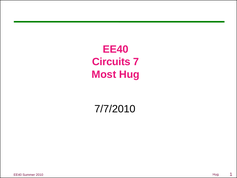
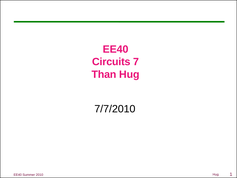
Most: Most -> Than
